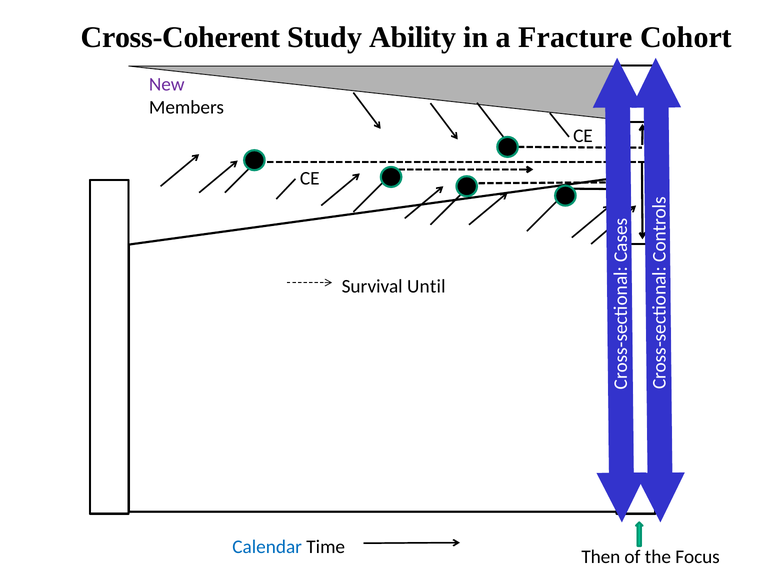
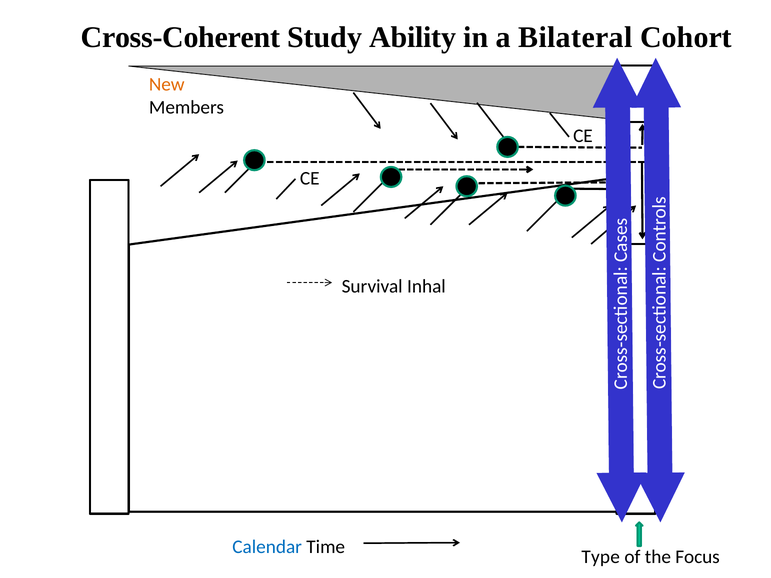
Fracture: Fracture -> Bilateral
New colour: purple -> orange
Until: Until -> Inhal
Then: Then -> Type
